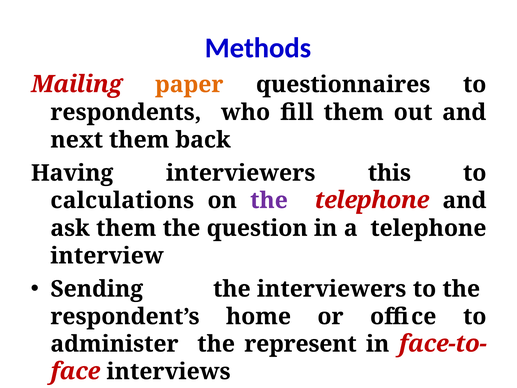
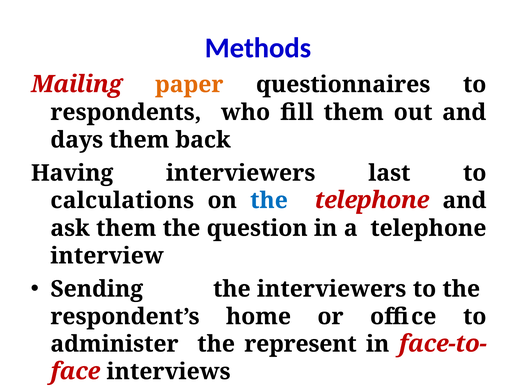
next: next -> days
this: this -> last
the at (269, 200) colour: purple -> blue
